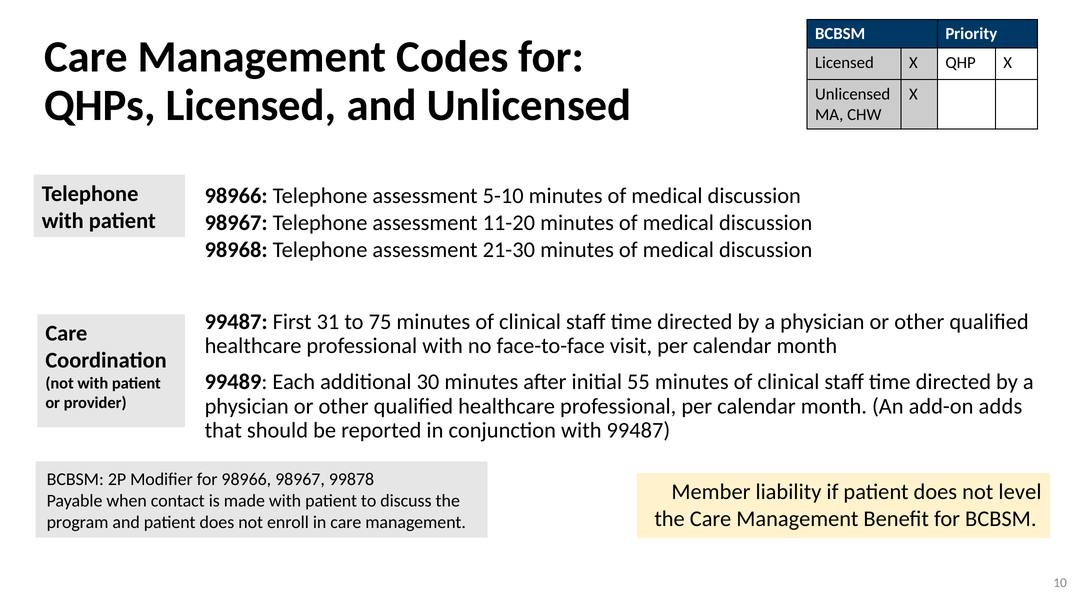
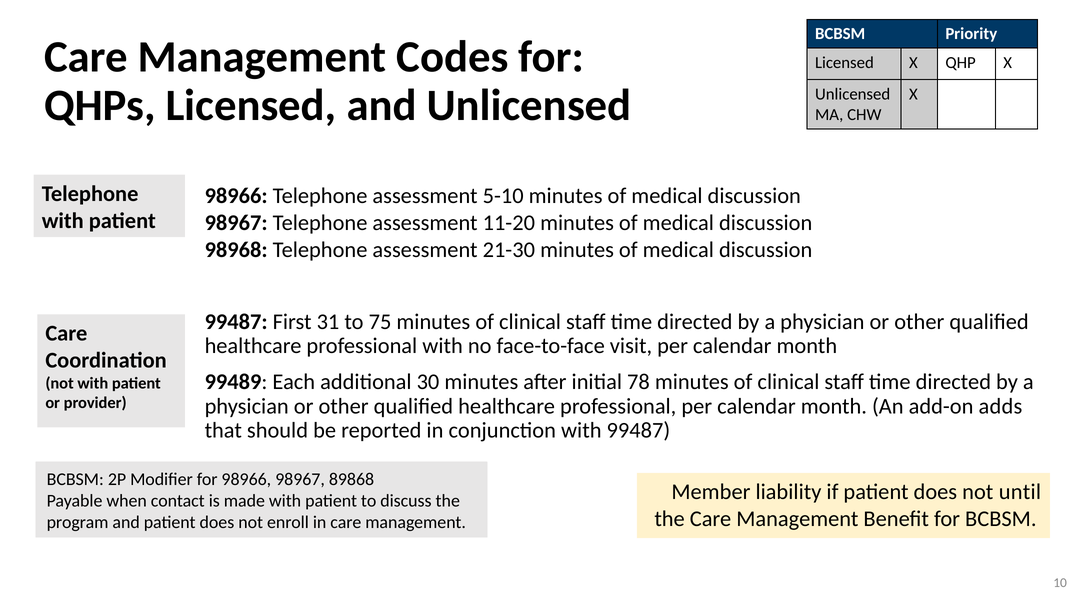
55: 55 -> 78
99878: 99878 -> 89868
level: level -> until
